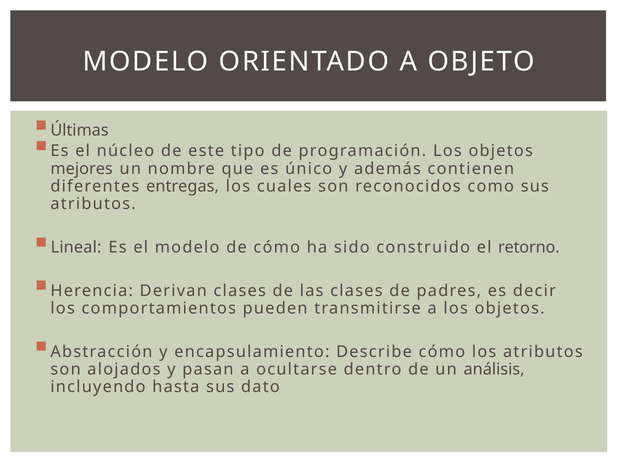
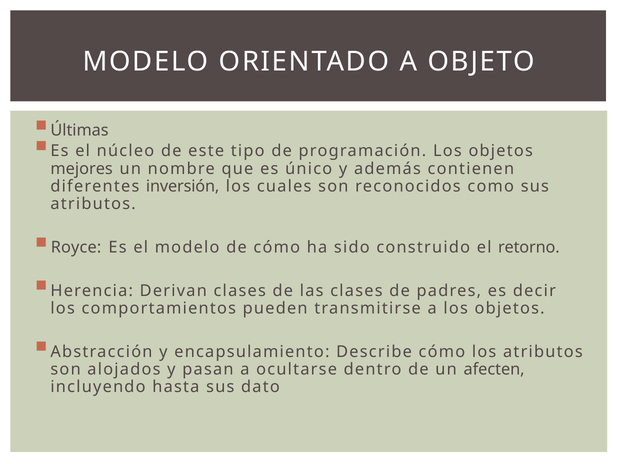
entregas: entregas -> inversión
Lineal: Lineal -> Royce
análisis: análisis -> afecten
